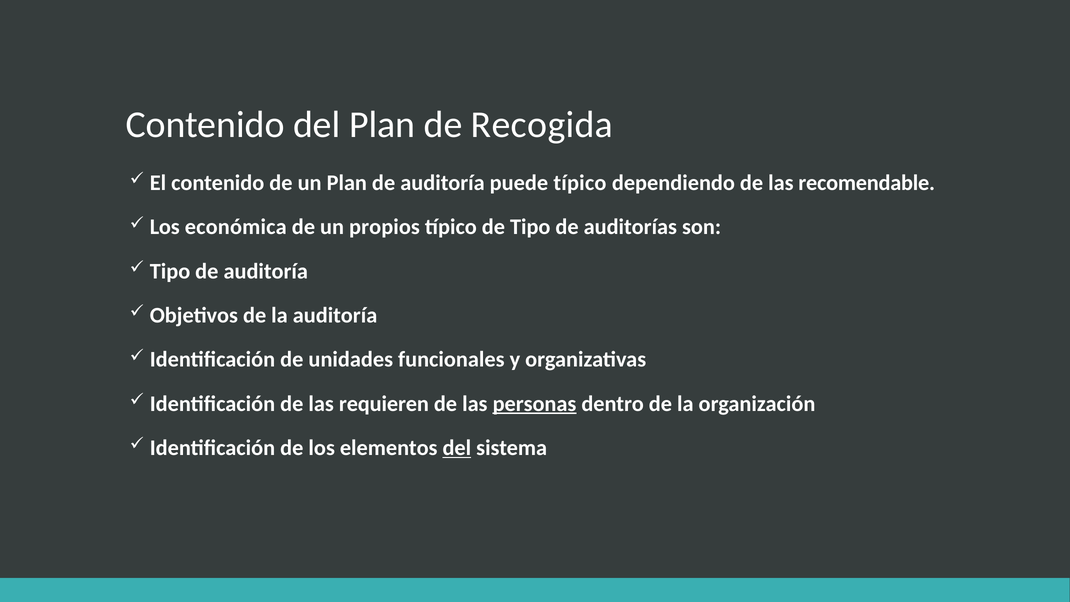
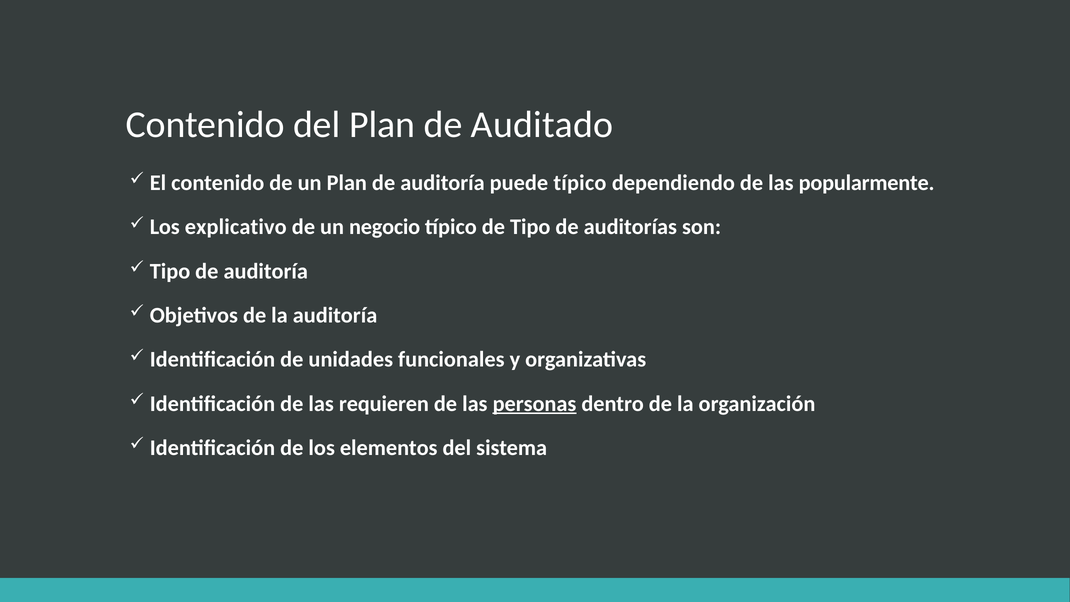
Recogida: Recogida -> Auditado
recomendable: recomendable -> popularmente
económica: económica -> explicativo
propios: propios -> negocio
del at (457, 448) underline: present -> none
